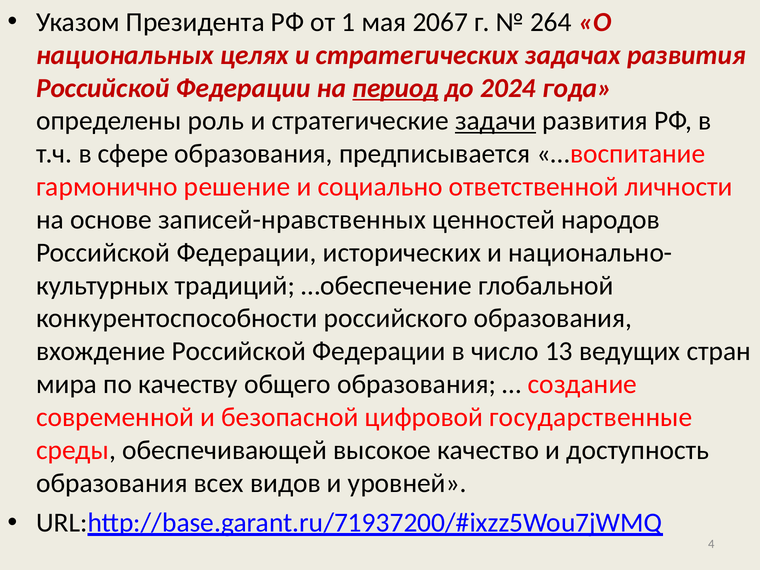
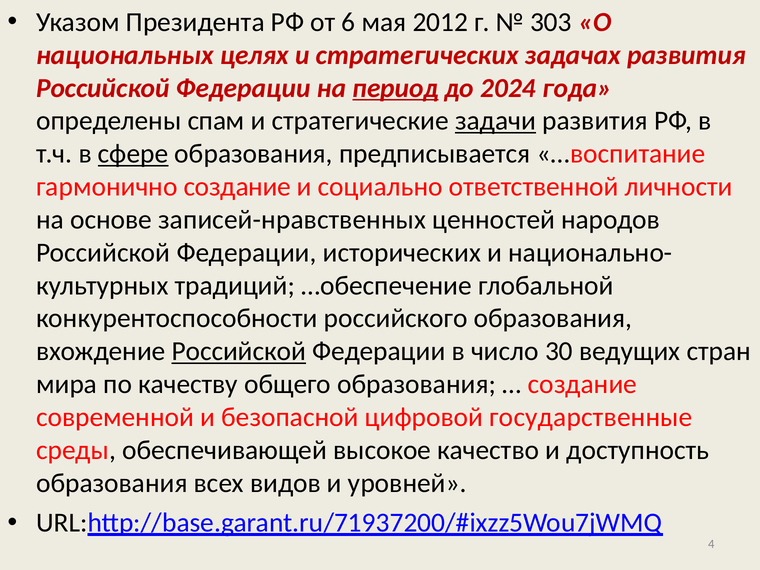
1: 1 -> 6
2067: 2067 -> 2012
264: 264 -> 303
роль: роль -> спам
сфере underline: none -> present
гармонично решение: решение -> создание
Российской at (239, 351) underline: none -> present
13: 13 -> 30
